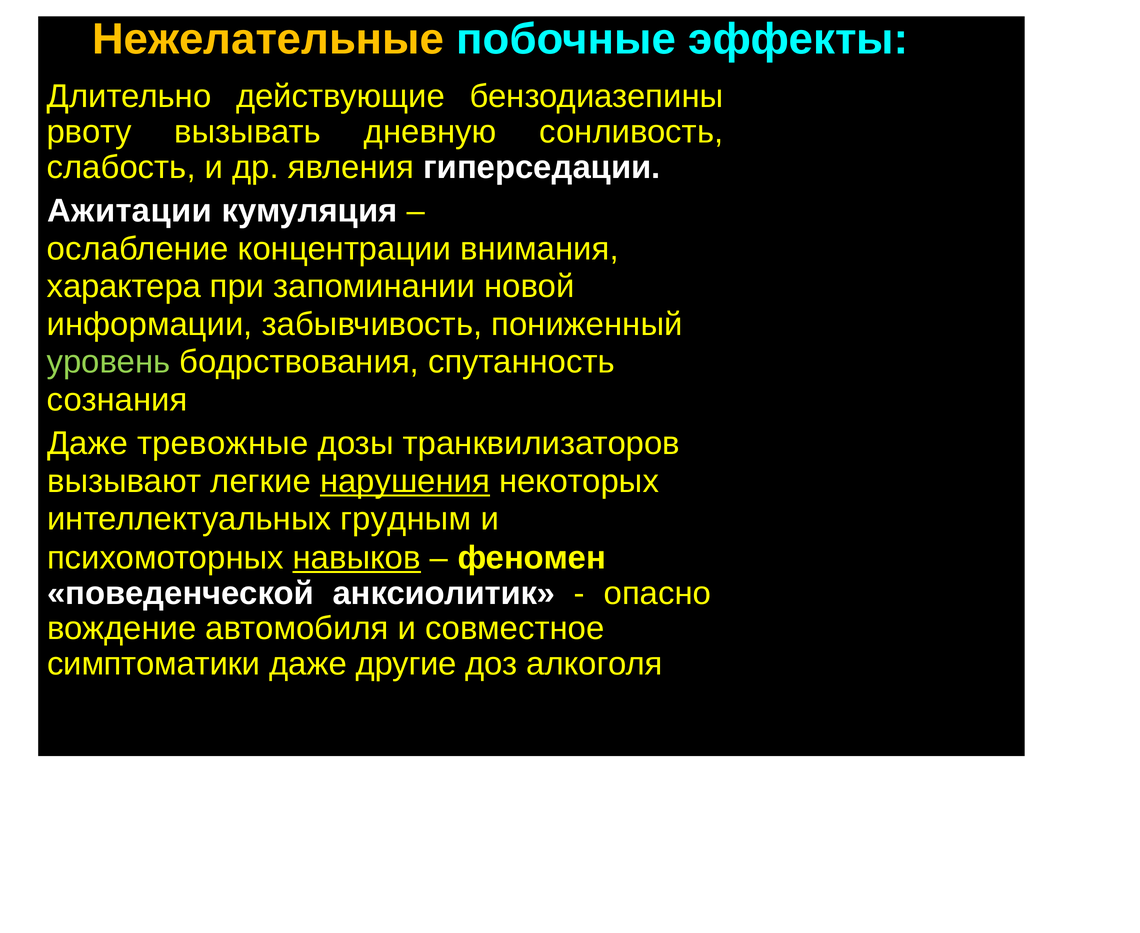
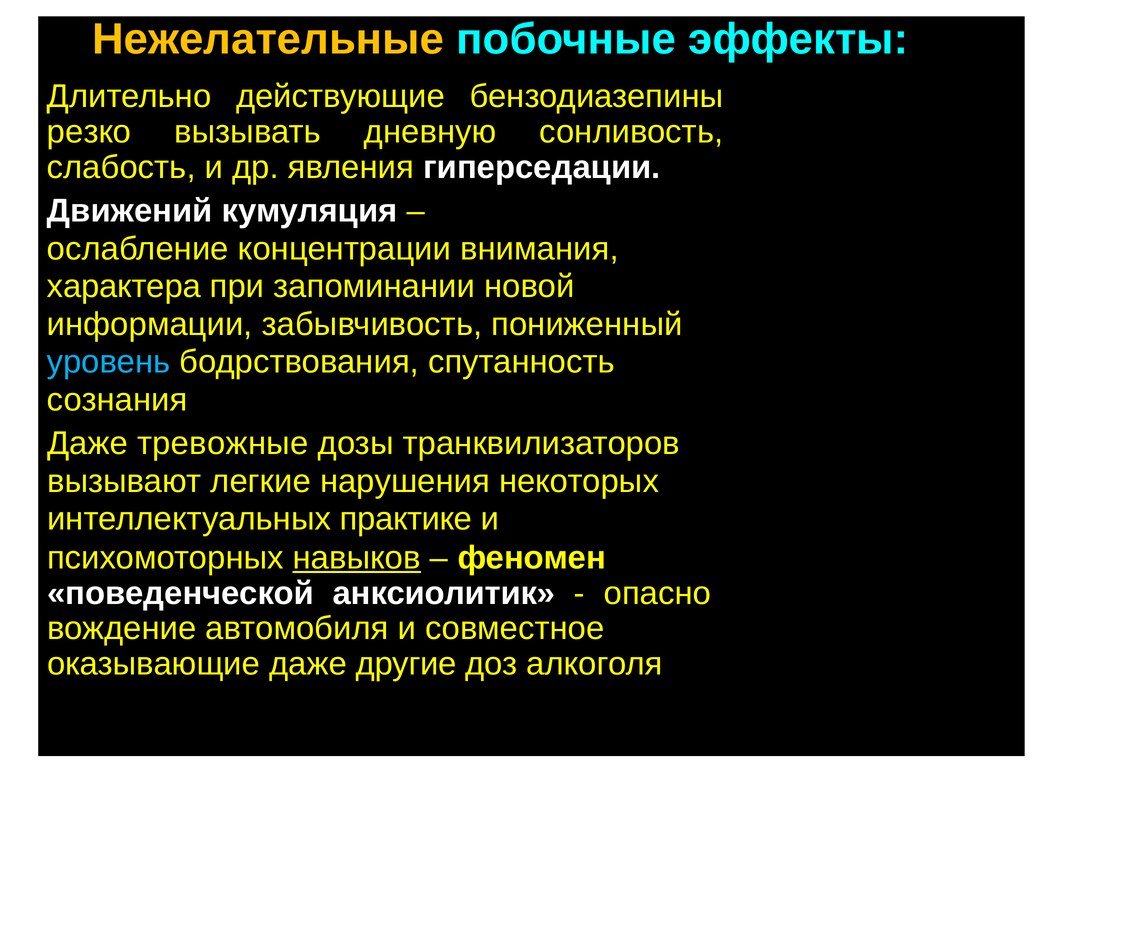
рвоту: рвоту -> резко
Ажитации: Ажитации -> Движений
уровень colour: light green -> light blue
нарушения underline: present -> none
грудным: грудным -> практике
симптоматики: симптоматики -> оказывающие
